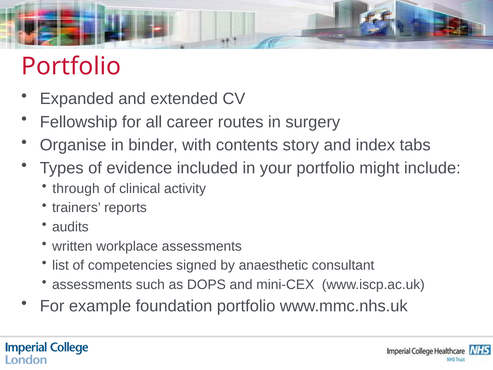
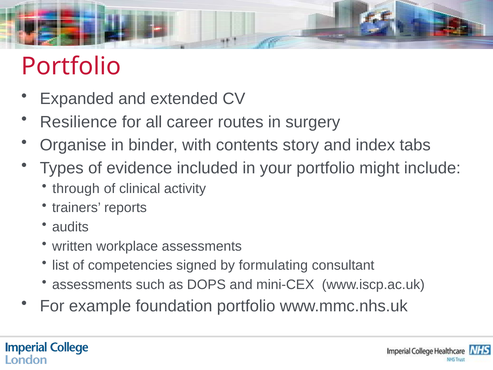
Fellowship: Fellowship -> Resilience
anaesthetic: anaesthetic -> formulating
